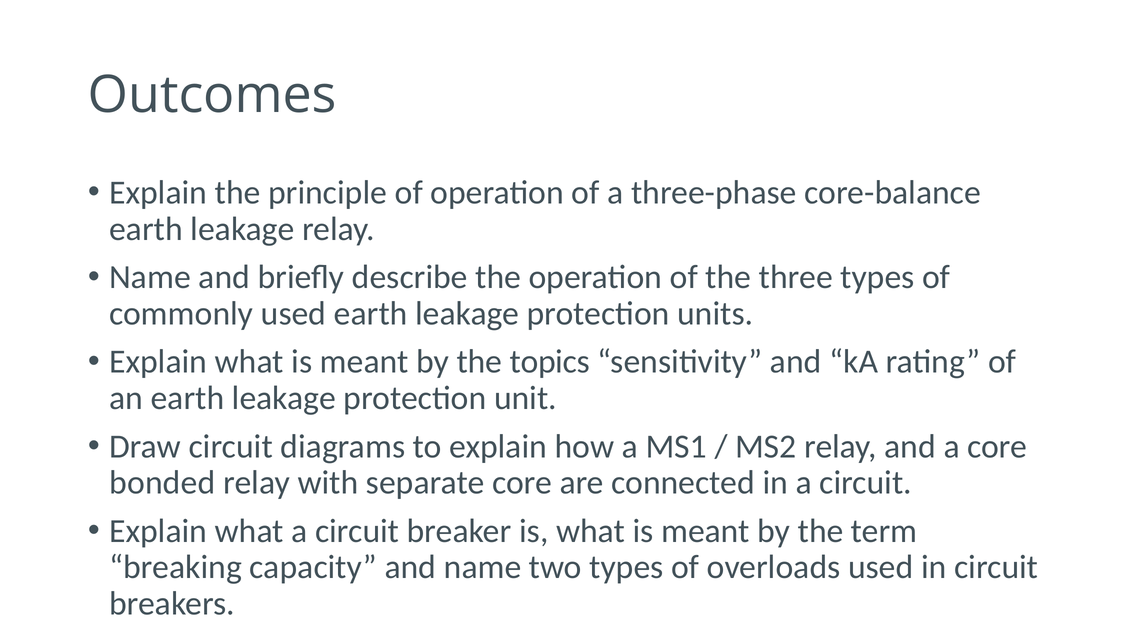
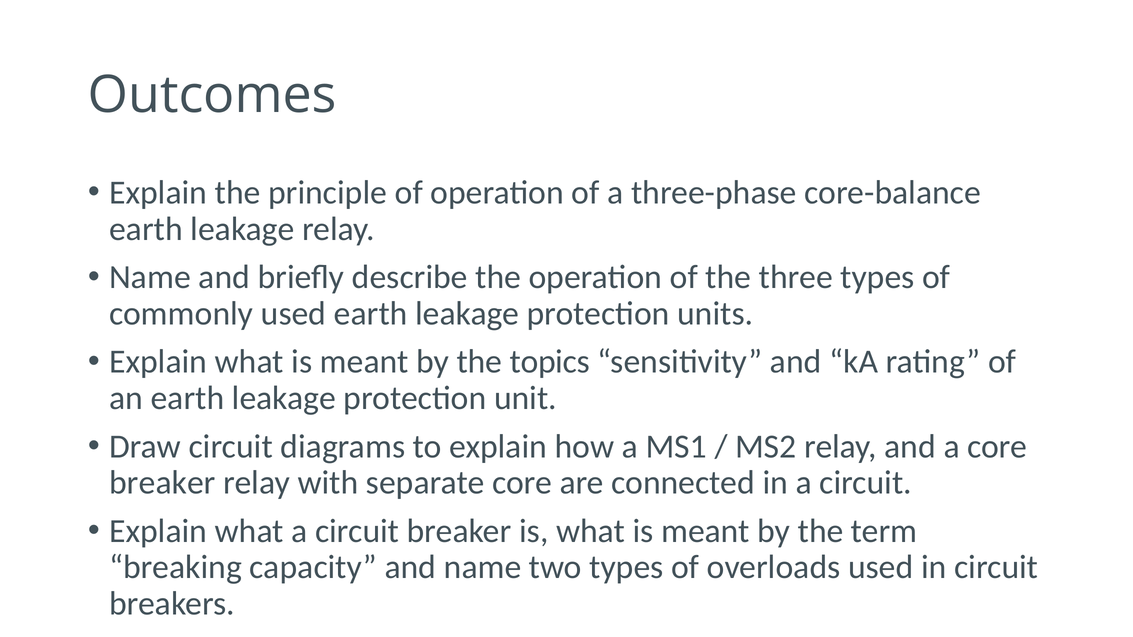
bonded at (162, 483): bonded -> breaker
